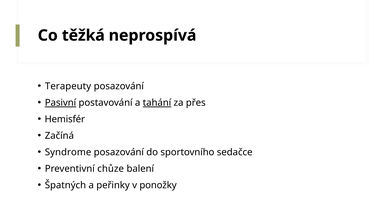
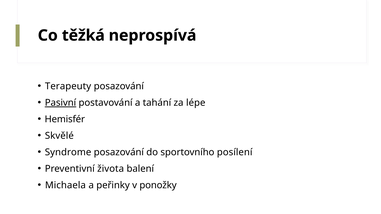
tahání underline: present -> none
přes: přes -> lépe
Začíná: Začíná -> Skvělé
sedačce: sedačce -> posílení
chůze: chůze -> života
Špatných: Špatných -> Michaela
